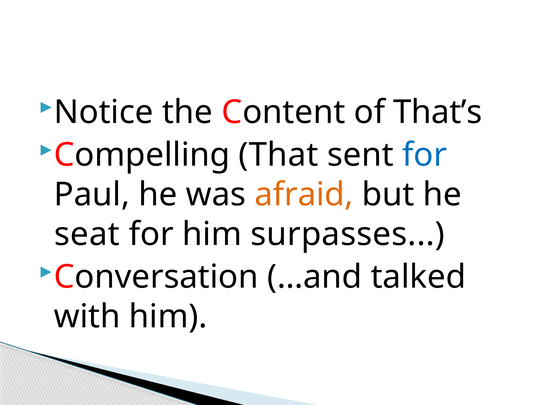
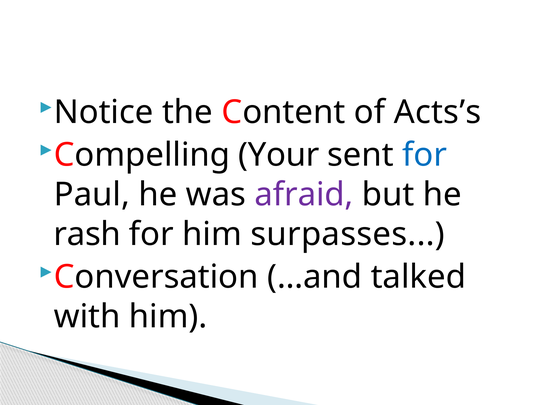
That’s: That’s -> Acts’s
That: That -> Your
afraid colour: orange -> purple
seat: seat -> rash
